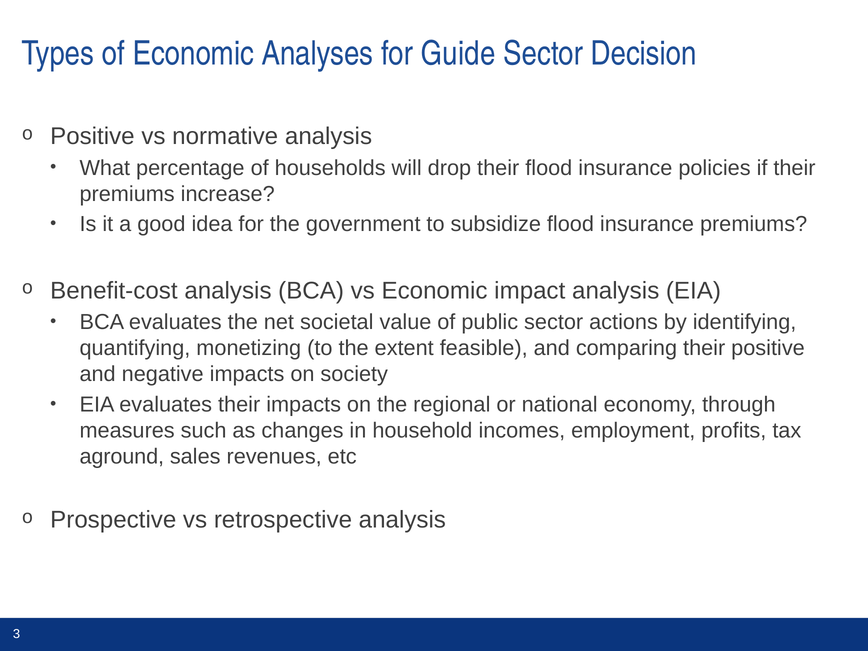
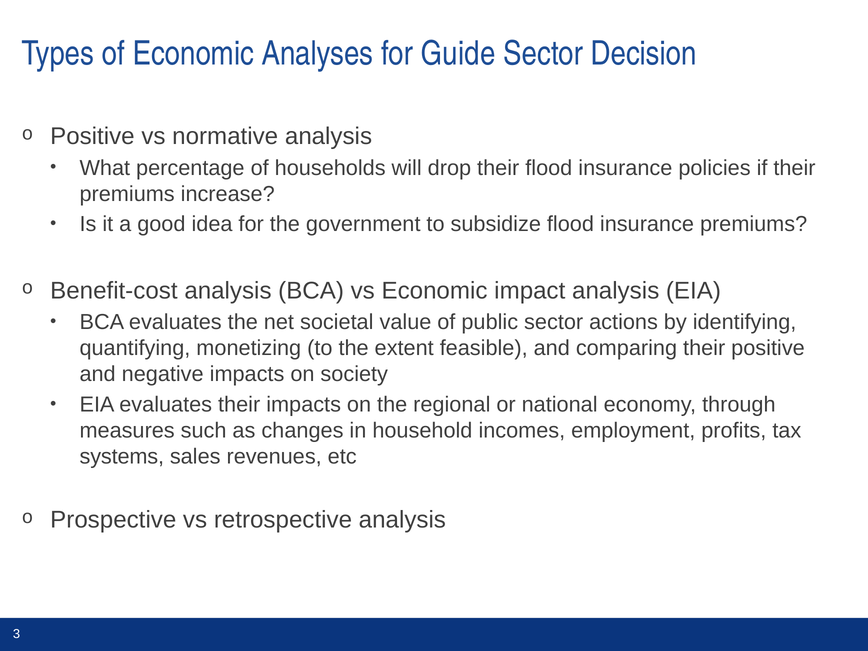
aground: aground -> systems
